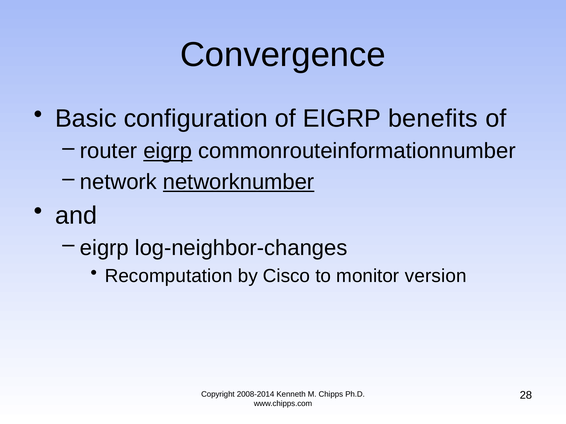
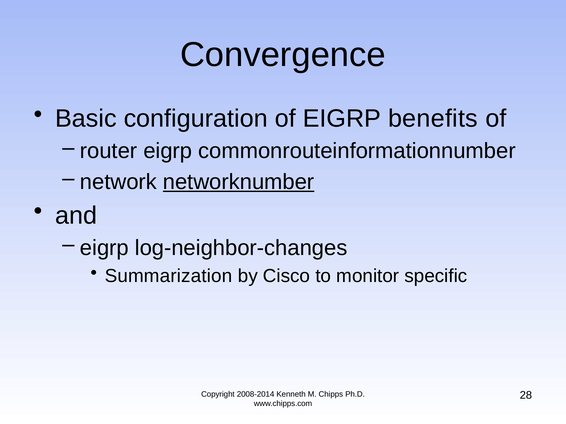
eigrp at (168, 151) underline: present -> none
Recomputation: Recomputation -> Summarization
version: version -> specific
